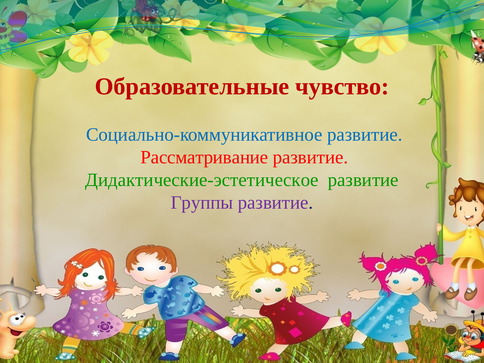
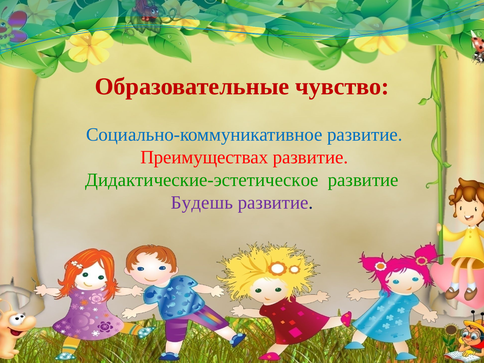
Рассматривание: Рассматривание -> Преимуществах
Группы: Группы -> Будешь
